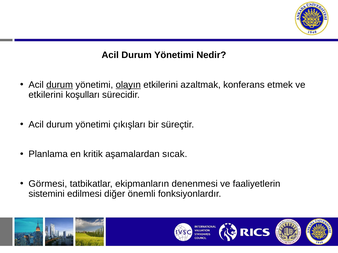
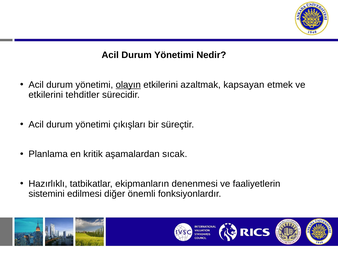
durum at (60, 85) underline: present -> none
konferans: konferans -> kapsayan
koşulları: koşulları -> tehditler
Görmesi: Görmesi -> Hazırlıklı
